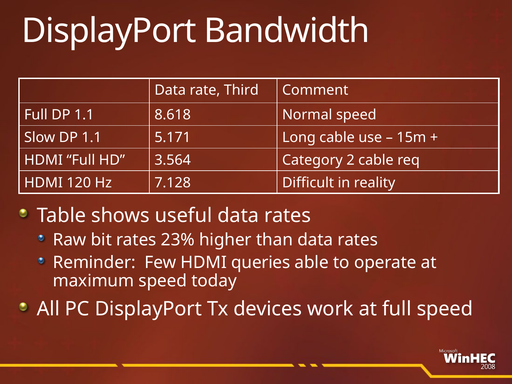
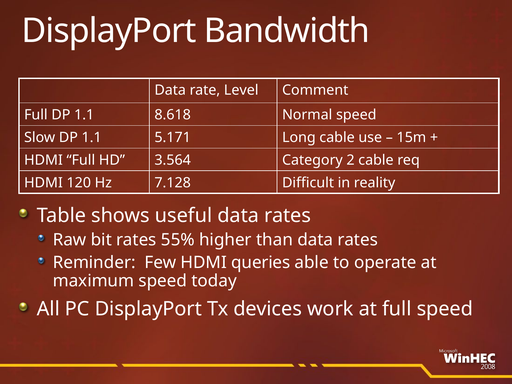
Third: Third -> Level
23%: 23% -> 55%
